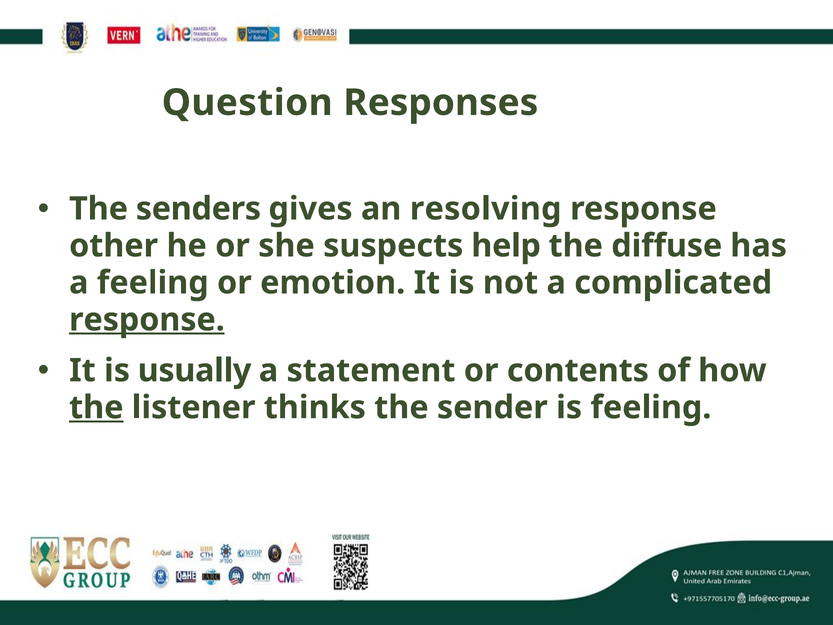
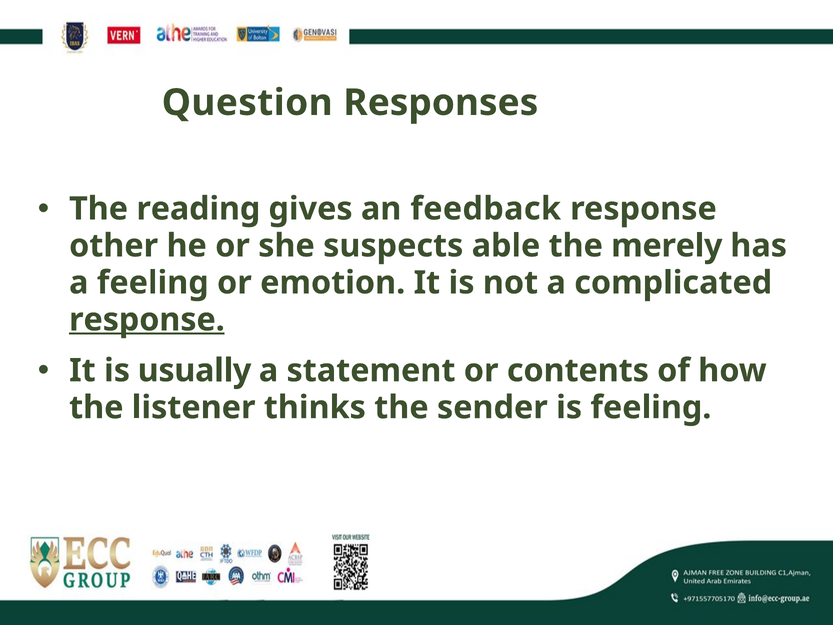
senders: senders -> reading
resolving: resolving -> feedback
help: help -> able
diffuse: diffuse -> merely
the at (96, 407) underline: present -> none
